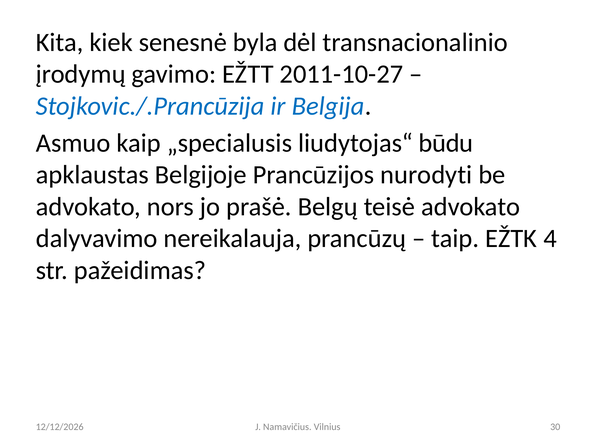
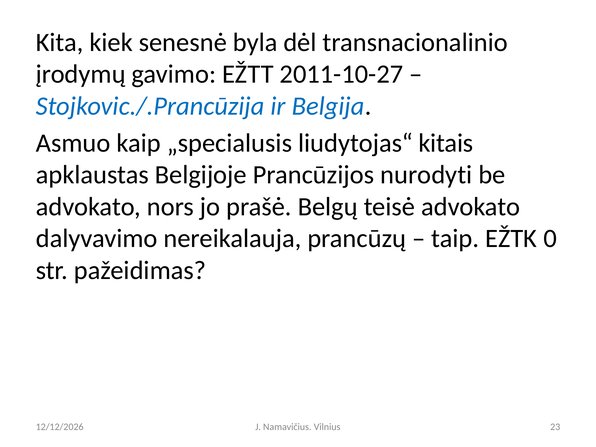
būdu: būdu -> kitais
4: 4 -> 0
30: 30 -> 23
